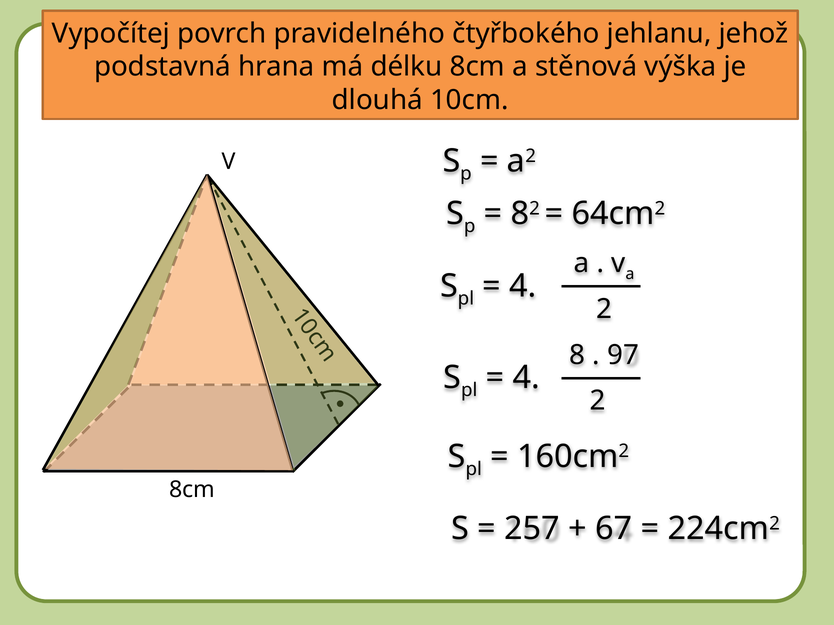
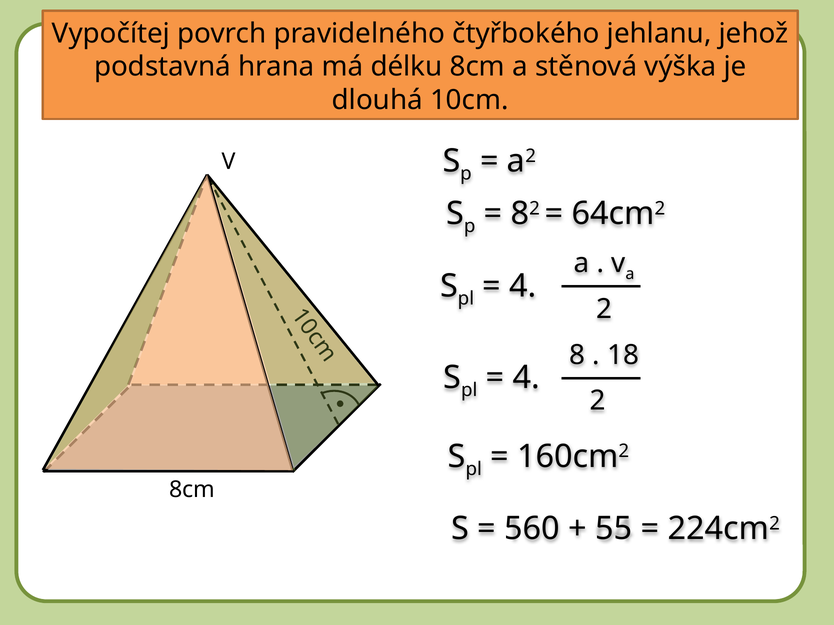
97: 97 -> 18
257: 257 -> 560
67: 67 -> 55
